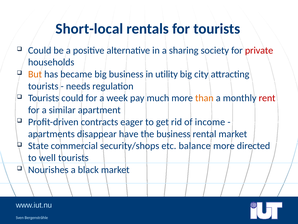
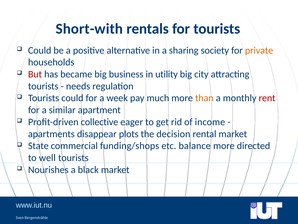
Short-local: Short-local -> Short-with
private colour: red -> orange
But colour: orange -> red
contracts: contracts -> collective
have: have -> plots
the business: business -> decision
security/shops: security/shops -> funding/shops
